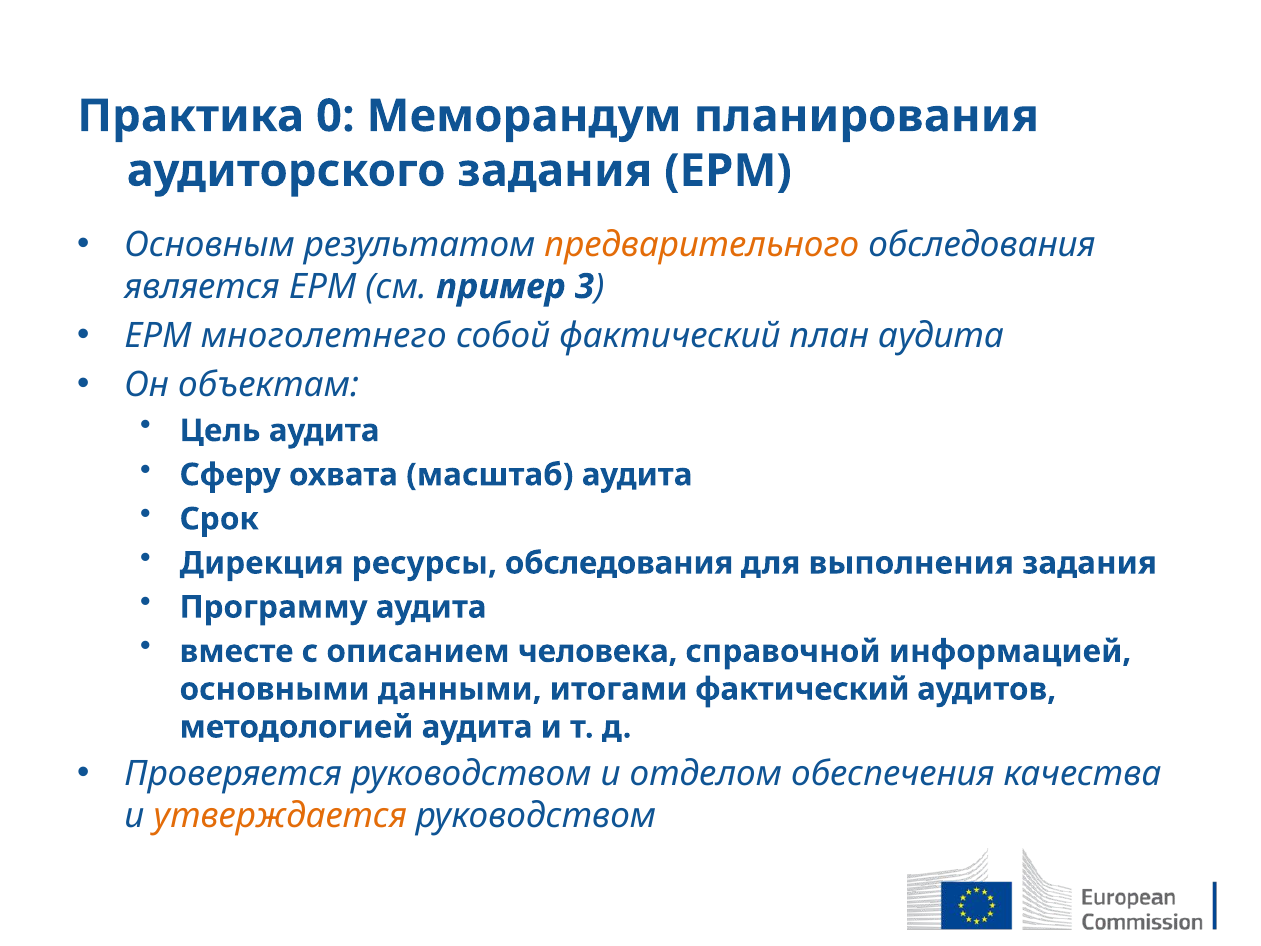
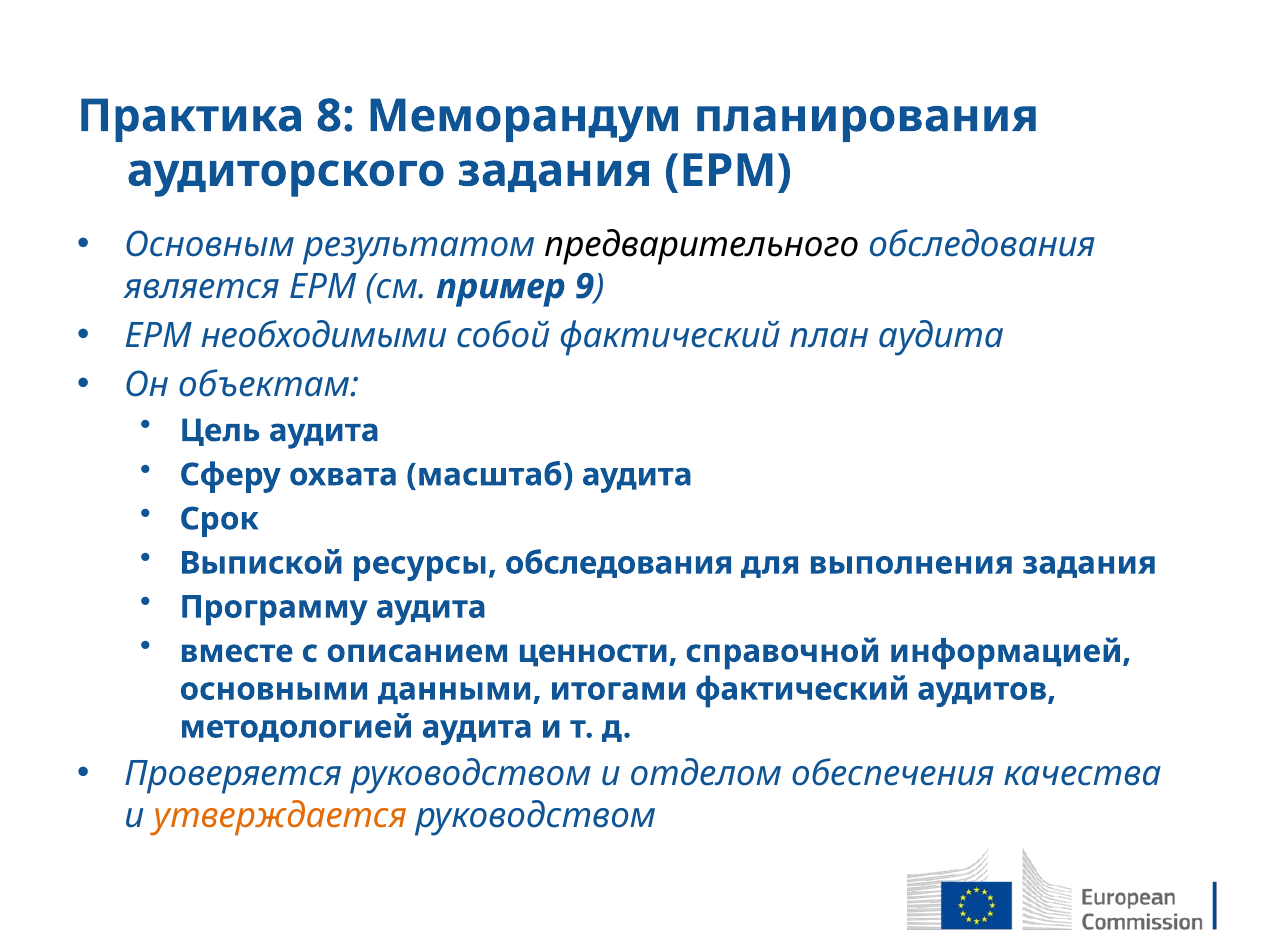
0: 0 -> 8
предварительного colour: orange -> black
3: 3 -> 9
многолетнего: многолетнего -> необходимыми
Дирекция: Дирекция -> Выпиской
человека: человека -> ценности
